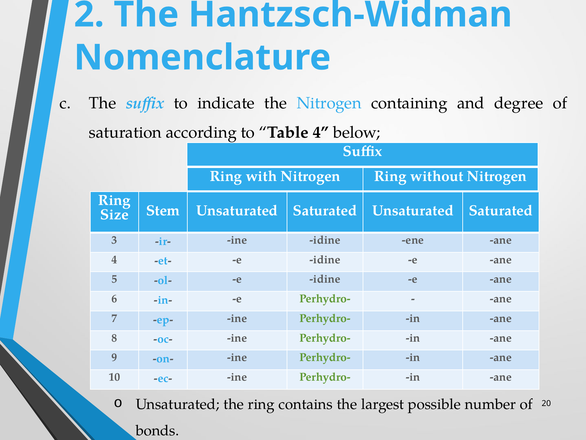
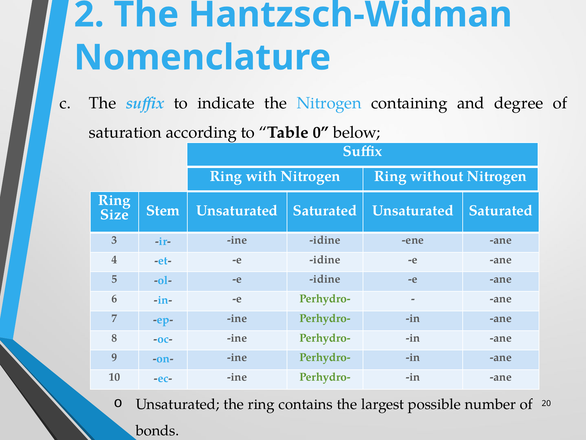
4 at (321, 132): 4 -> 0
